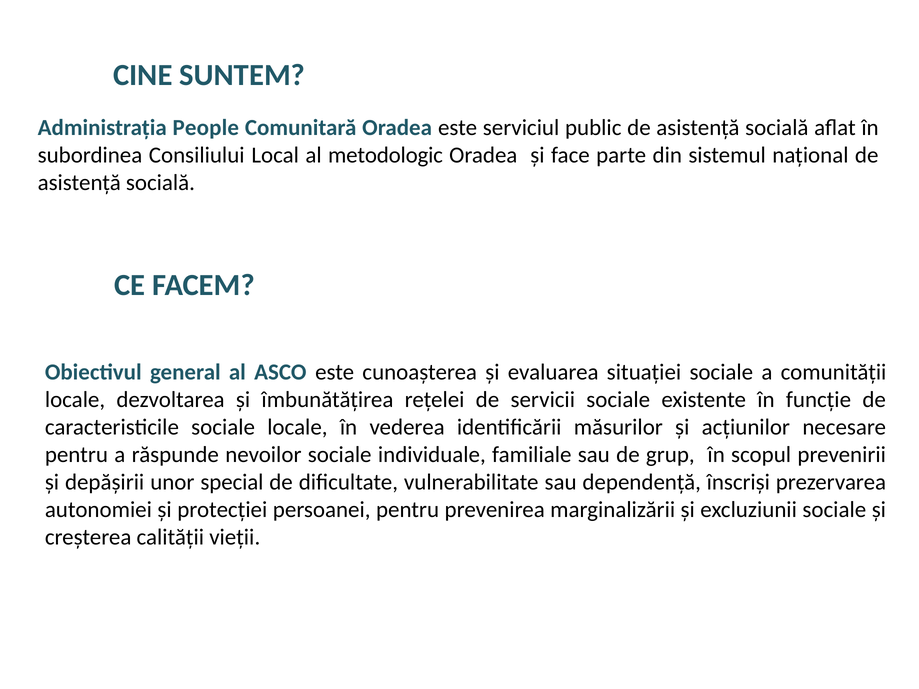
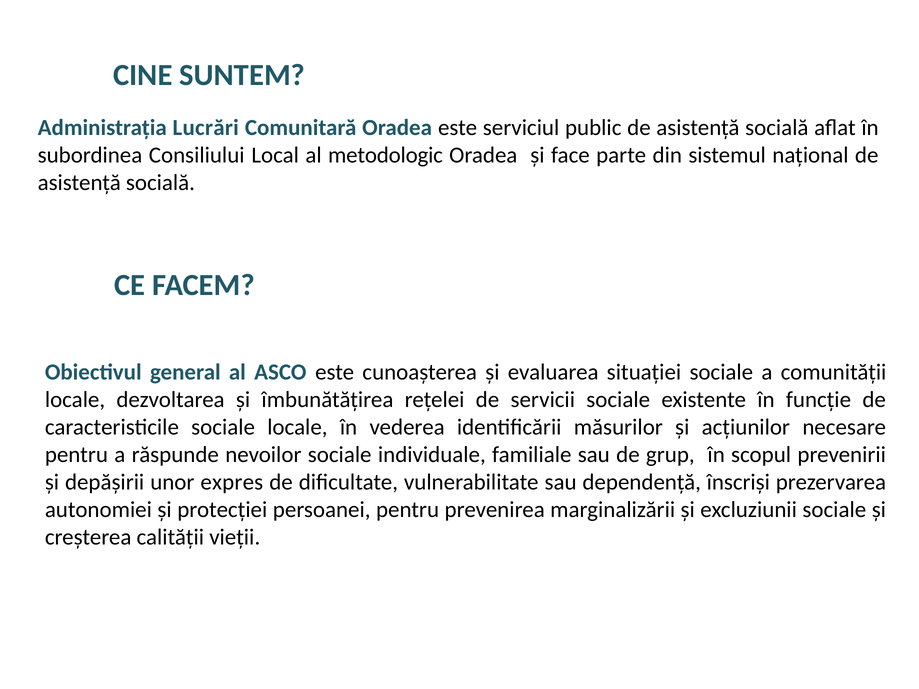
People: People -> Lucrări
special: special -> expres
